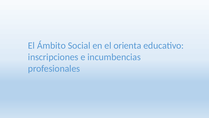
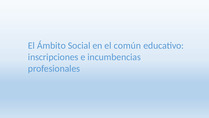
orienta: orienta -> común
